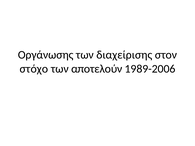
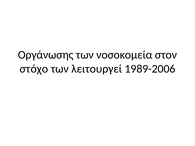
διαχείρισης: διαχείρισης -> νοσοκομεία
αποτελούν: αποτελούν -> λειτουργεί
